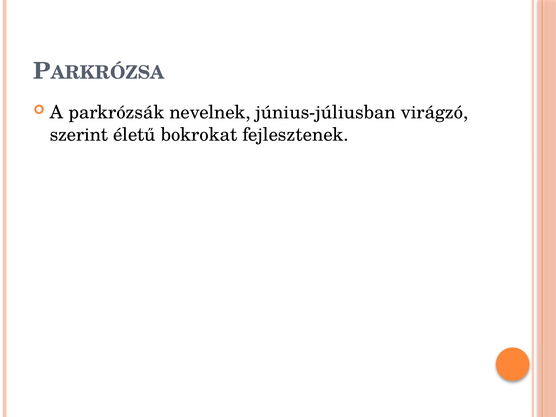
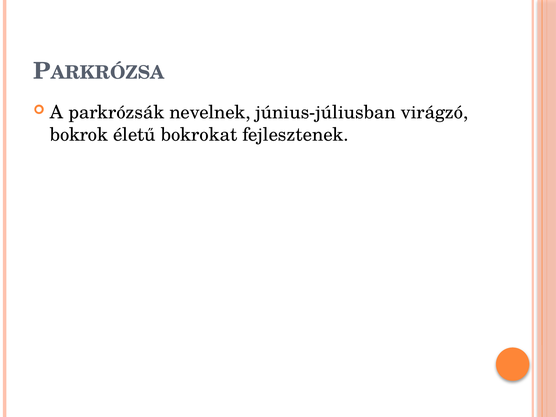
szerint: szerint -> bokrok
